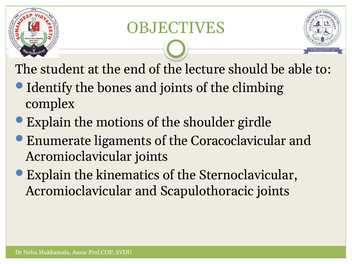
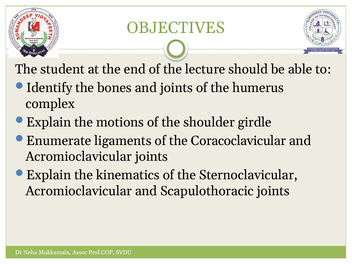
climbing: climbing -> humerus
